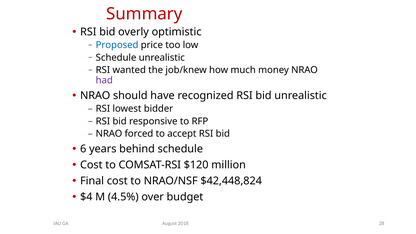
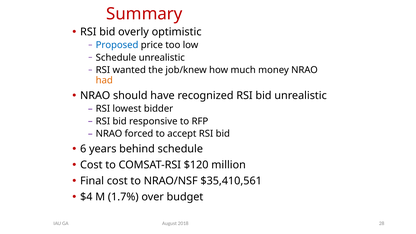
had colour: purple -> orange
$42,448,824: $42,448,824 -> $35,410,561
4.5%: 4.5% -> 1.7%
